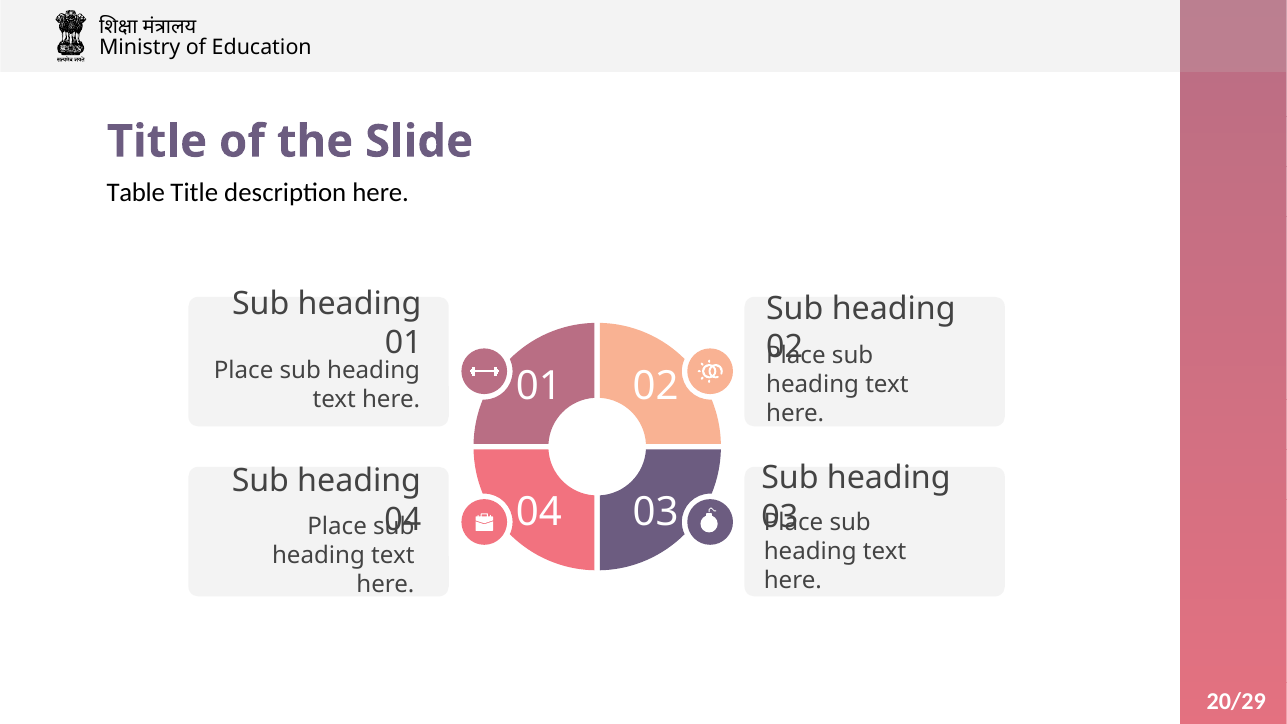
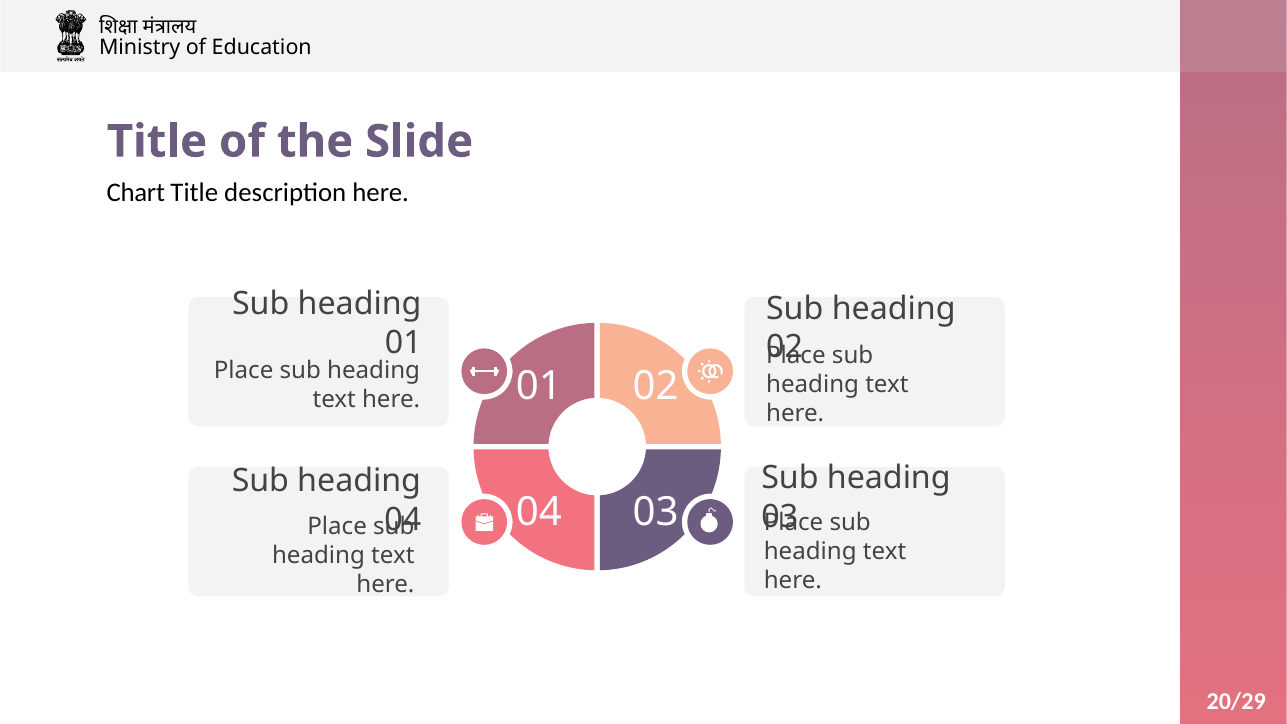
Table: Table -> Chart
